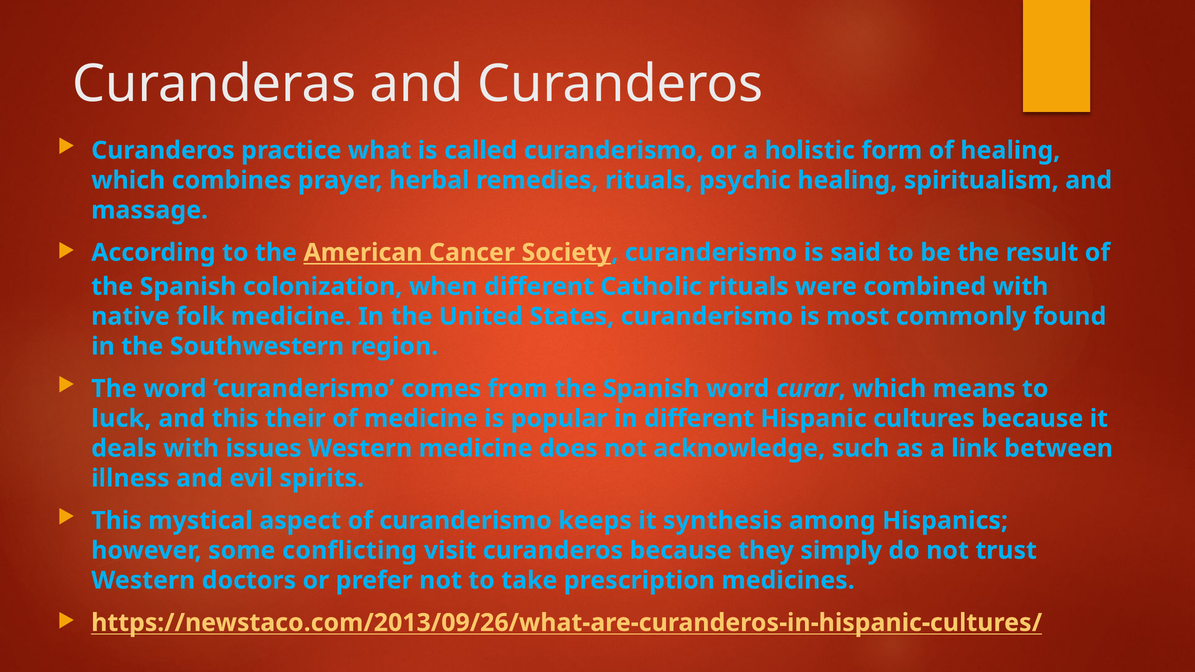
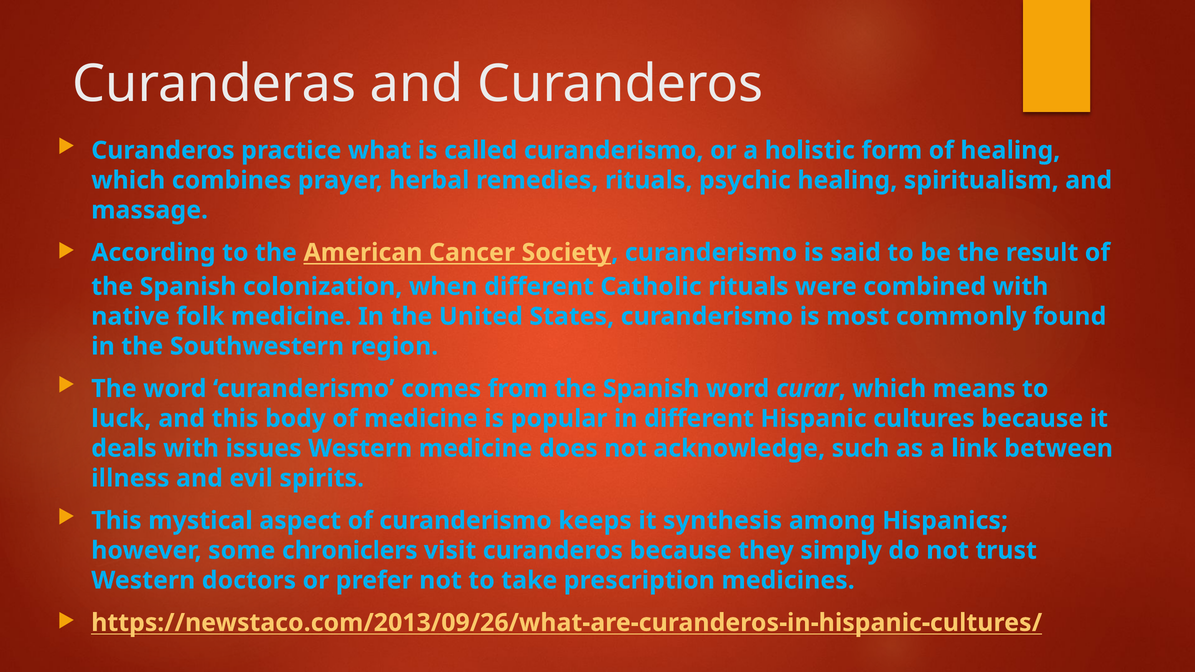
their: their -> body
conflicting: conflicting -> chroniclers
